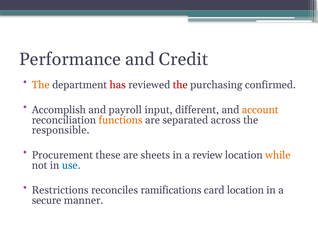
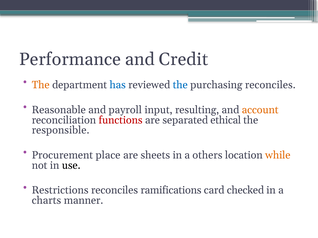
has colour: red -> blue
the at (180, 85) colour: red -> blue
purchasing confirmed: confirmed -> reconciles
Accomplish: Accomplish -> Reasonable
different: different -> resulting
functions colour: orange -> red
across: across -> ethical
these: these -> place
review: review -> others
use colour: blue -> black
card location: location -> checked
secure: secure -> charts
